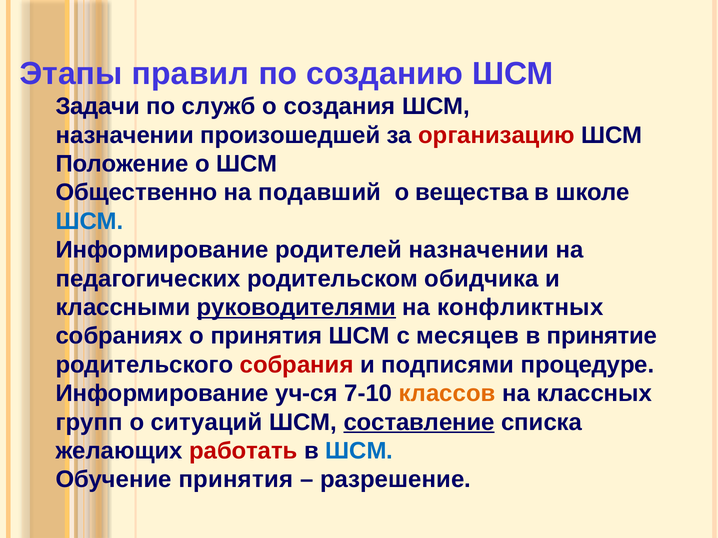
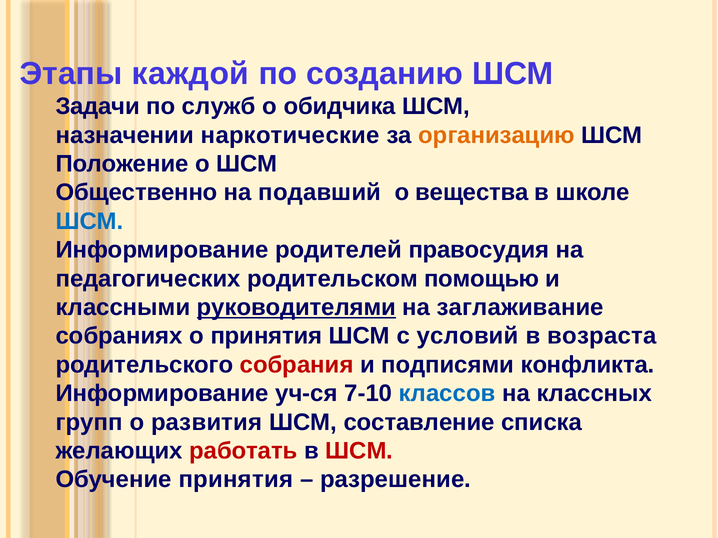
правил: правил -> каждой
создания: создания -> обидчика
произошедшей: произошедшей -> наркотические
организацию colour: red -> orange
родителей назначении: назначении -> правосудия
обидчика: обидчика -> помощью
конфликтных: конфликтных -> заглаживание
месяцев: месяцев -> условий
принятие: принятие -> возраста
процедуре: процедуре -> конфликта
классов colour: orange -> blue
ситуаций: ситуаций -> развития
составление underline: present -> none
ШСМ at (359, 451) colour: blue -> red
